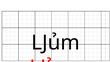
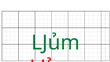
Ǉủm colour: black -> green
